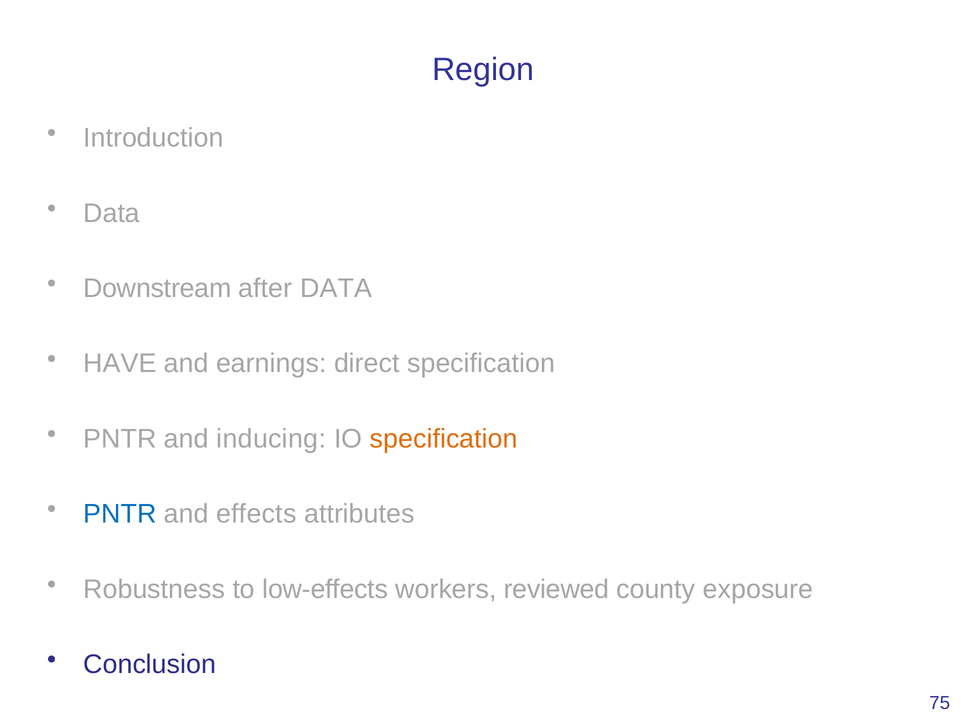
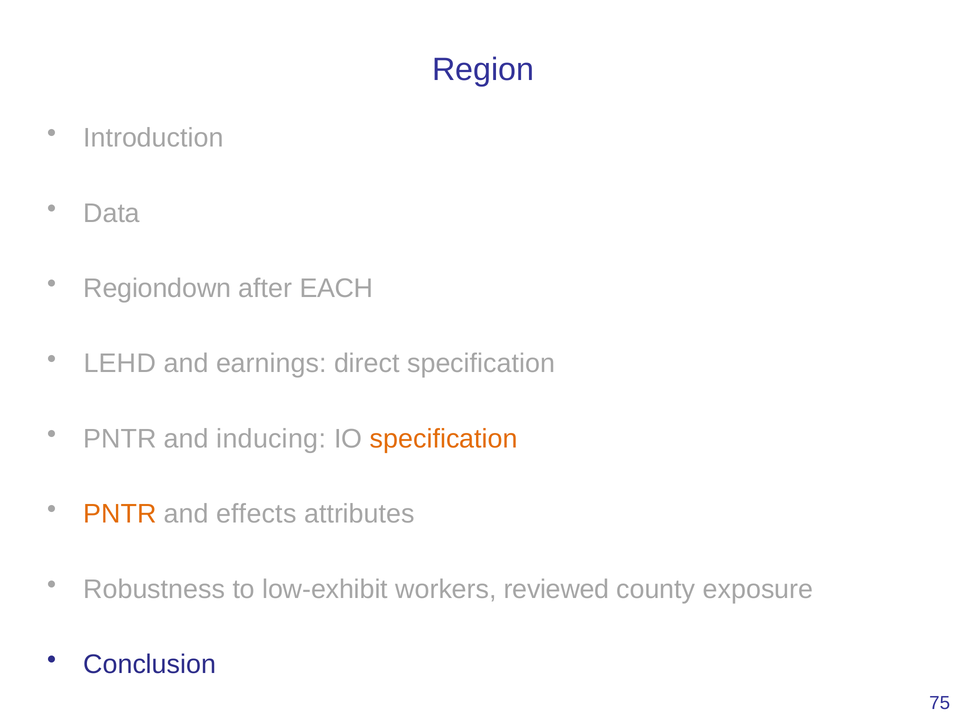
Downstream: Downstream -> Regiondown
after DATA: DATA -> EACH
HAVE: HAVE -> LEHD
PNTR at (120, 514) colour: blue -> orange
low-effects: low-effects -> low-exhibit
